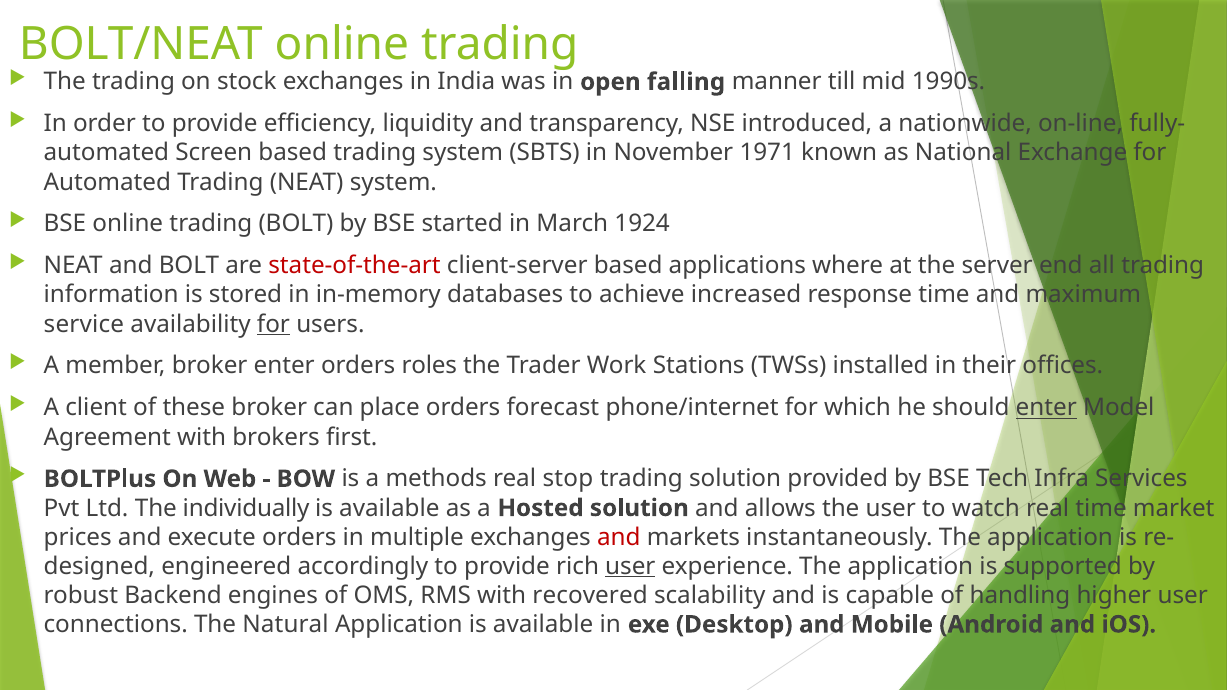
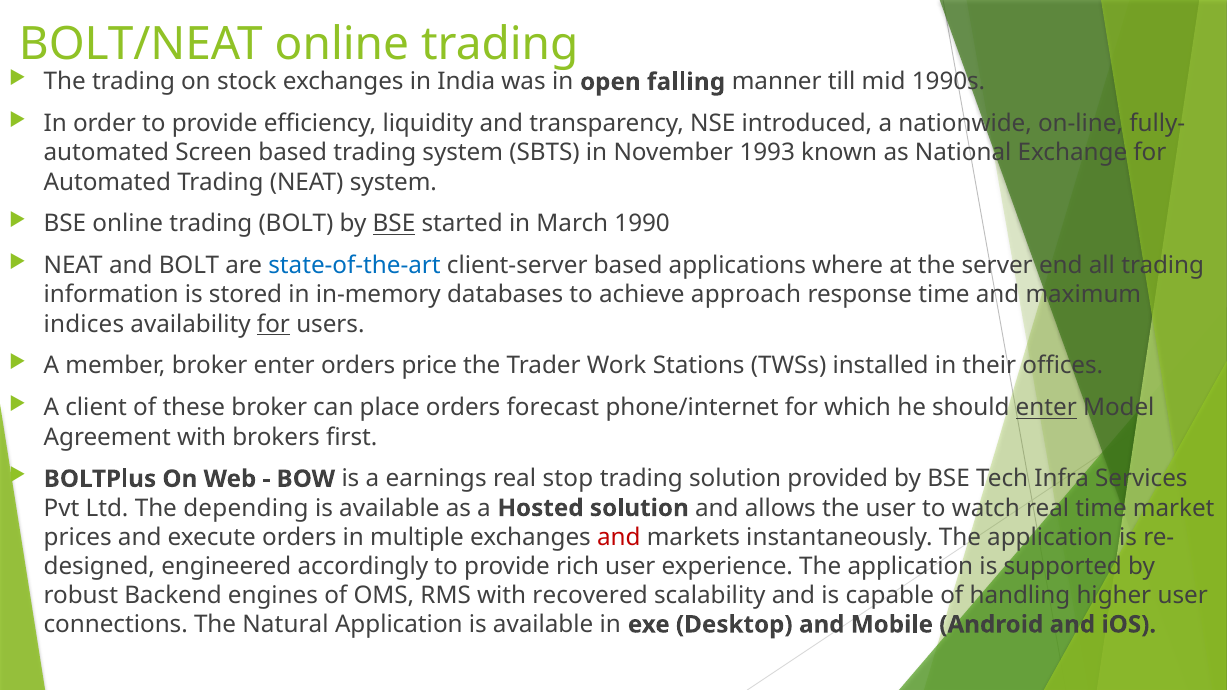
1971: 1971 -> 1993
BSE at (394, 224) underline: none -> present
1924: 1924 -> 1990
state-of-the-art colour: red -> blue
increased: increased -> approach
service: service -> indices
roles: roles -> price
methods: methods -> earnings
individually: individually -> depending
user at (630, 566) underline: present -> none
